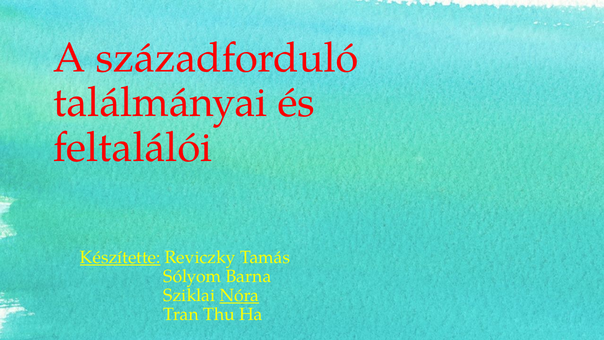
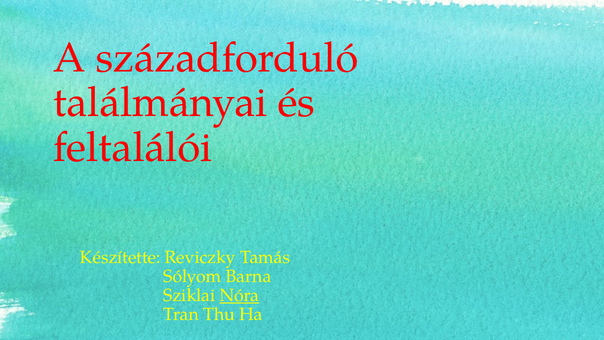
Készítette underline: present -> none
